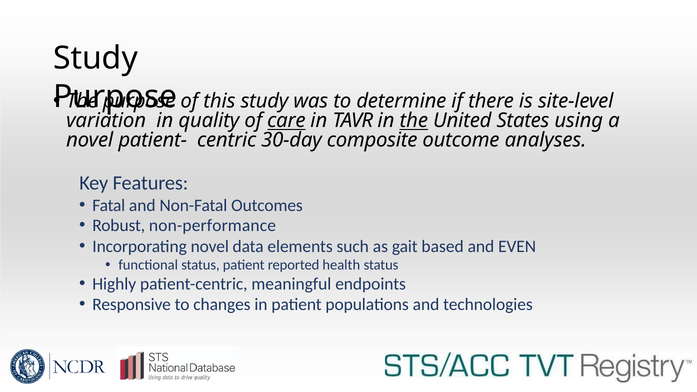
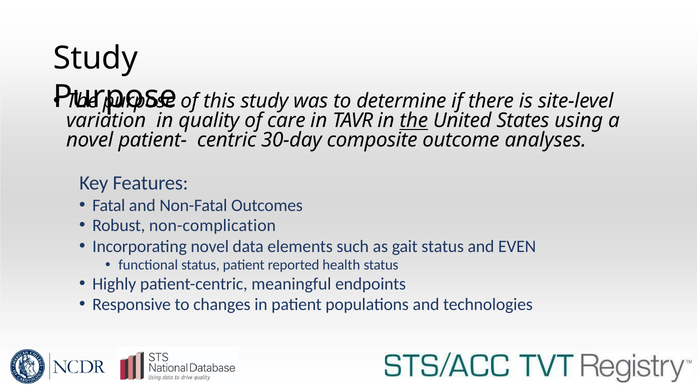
care underline: present -> none
non-performance: non-performance -> non-complication
gait based: based -> status
